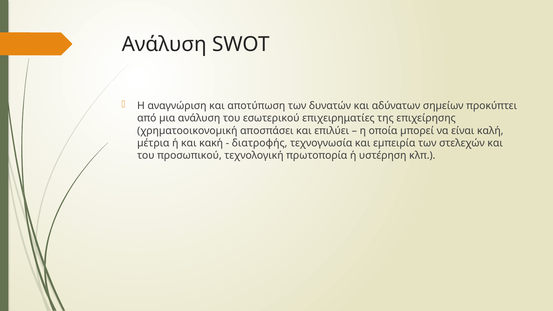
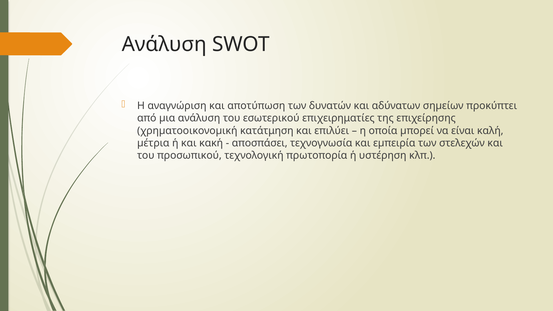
αποσπάσει: αποσπάσει -> κατάτμηση
διατροφής: διατροφής -> αποσπάσει
